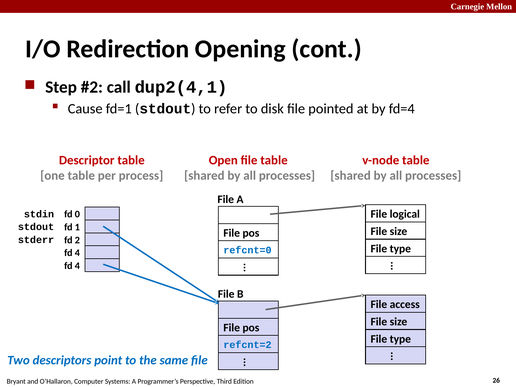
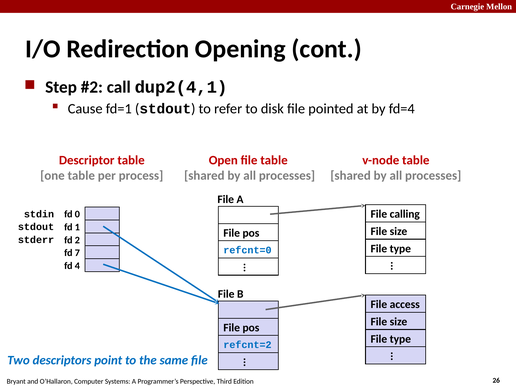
logical: logical -> calling
4 at (77, 253): 4 -> 7
